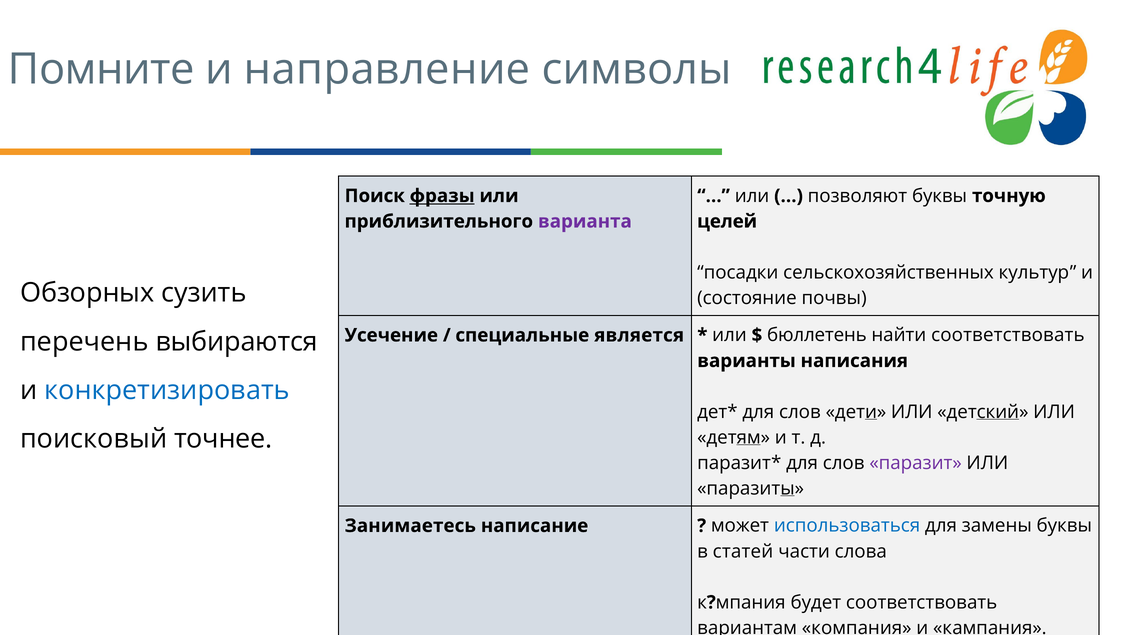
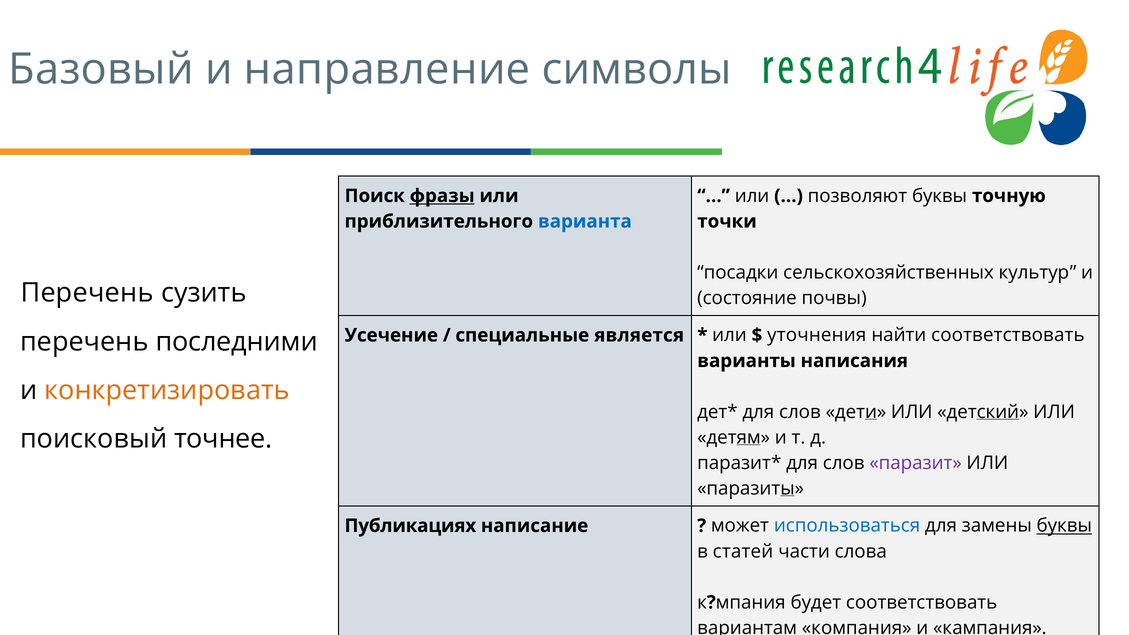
Помните: Помните -> Базовый
варианта colour: purple -> blue
целей: целей -> точки
Обзорных at (87, 293): Обзорных -> Перечень
бюллетень: бюллетень -> уточнения
выбираются: выбираются -> последними
конкретизировать colour: blue -> orange
Занимаетесь: Занимаетесь -> Публикациях
буквы at (1064, 526) underline: none -> present
